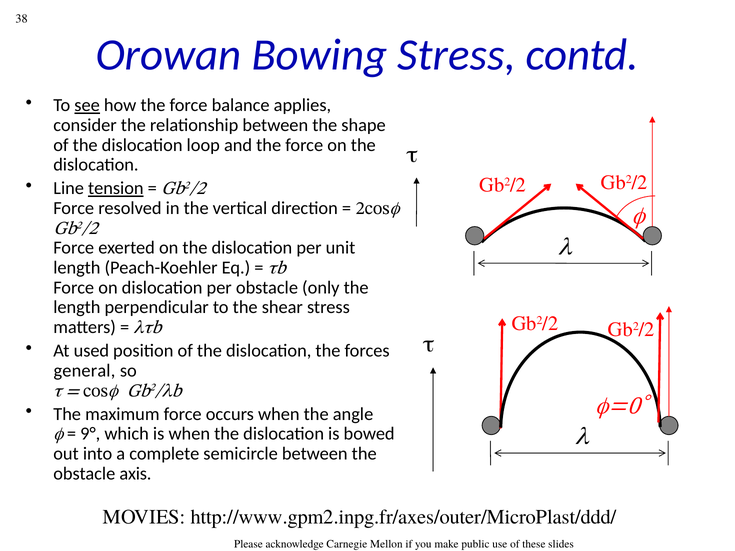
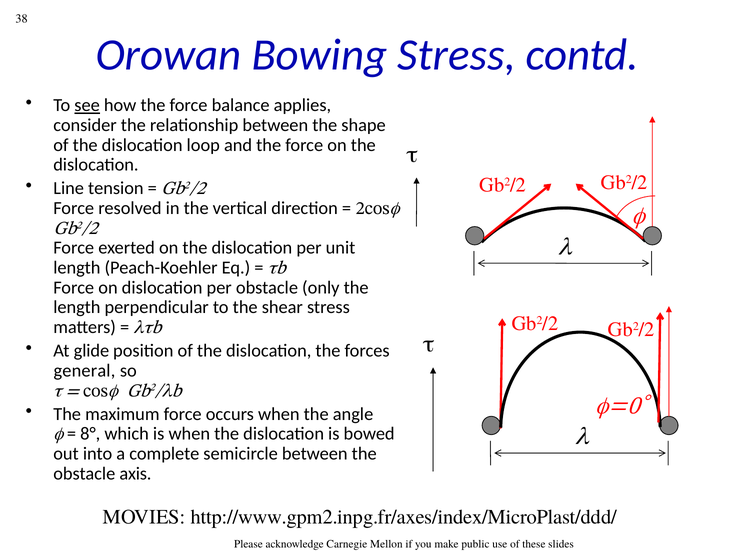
tension underline: present -> none
used: used -> glide
9°: 9° -> 8°
http://www.gpm2.inpg.fr/axes/outer/MicroPlast/ddd/: http://www.gpm2.inpg.fr/axes/outer/MicroPlast/ddd/ -> http://www.gpm2.inpg.fr/axes/index/MicroPlast/ddd/
